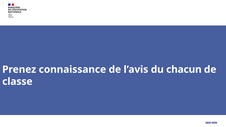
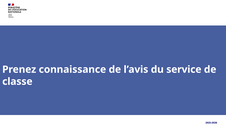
chacun: chacun -> service
